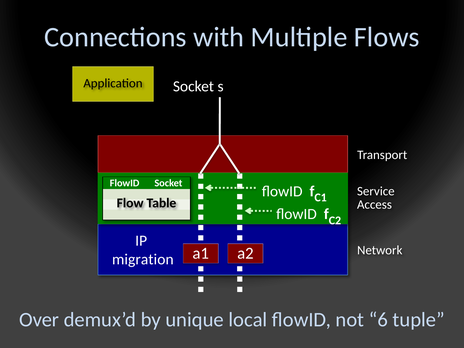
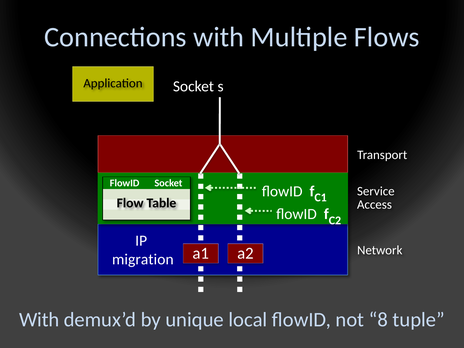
Over at (39, 320): Over -> With
6: 6 -> 8
